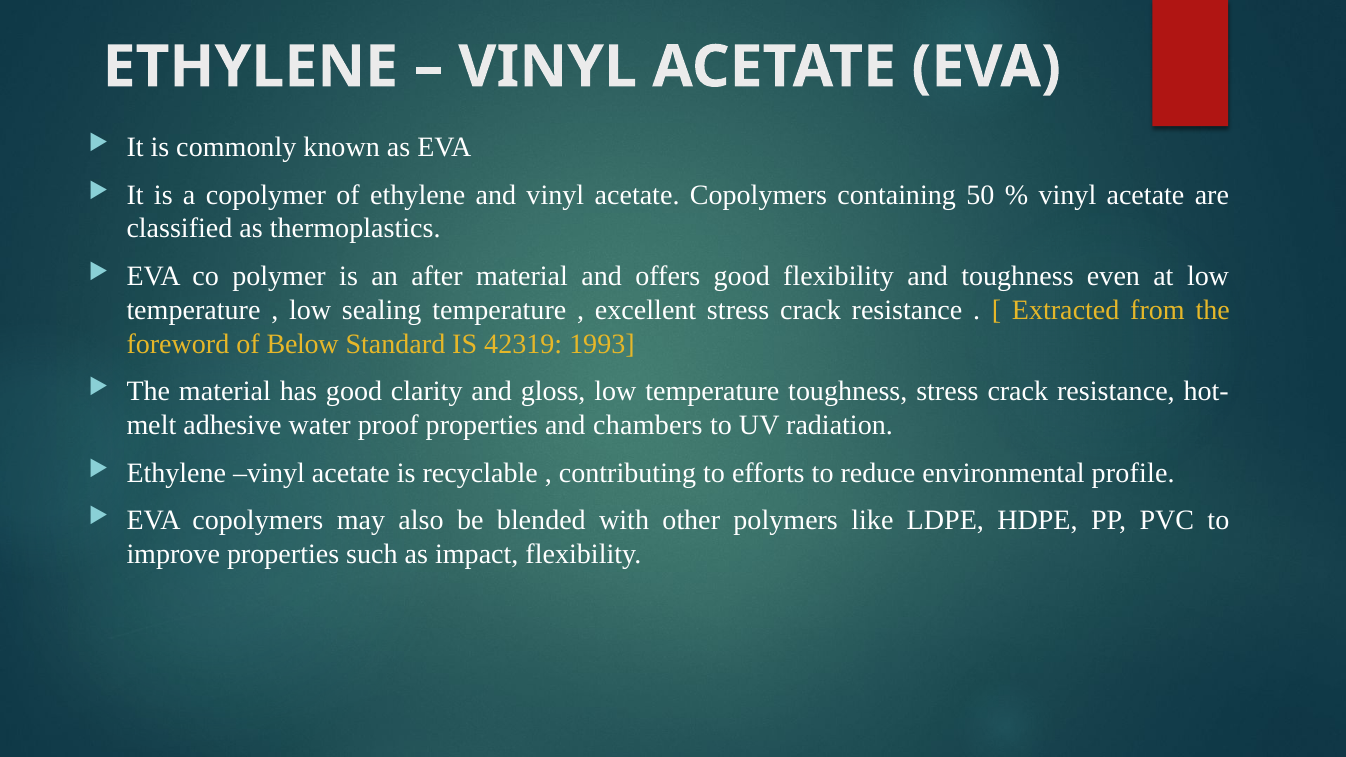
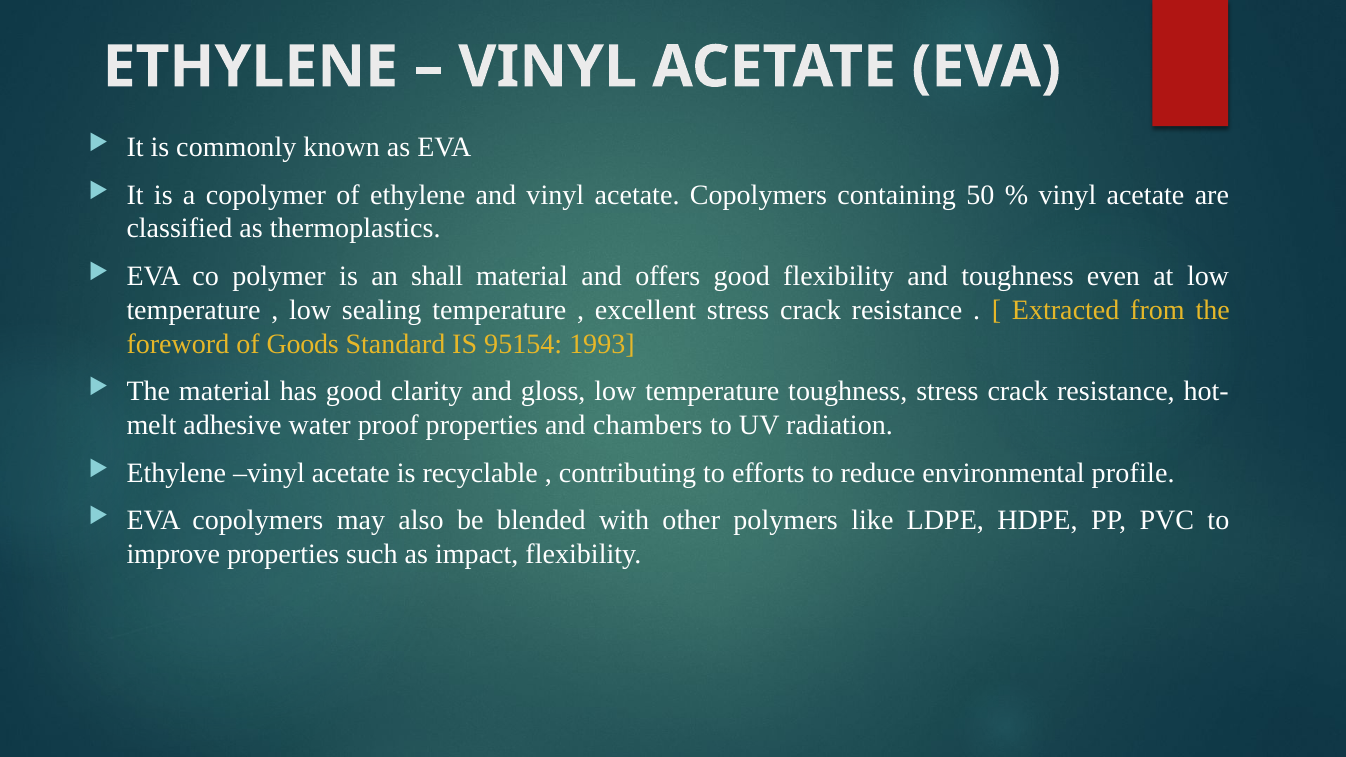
after: after -> shall
Below: Below -> Goods
42319: 42319 -> 95154
